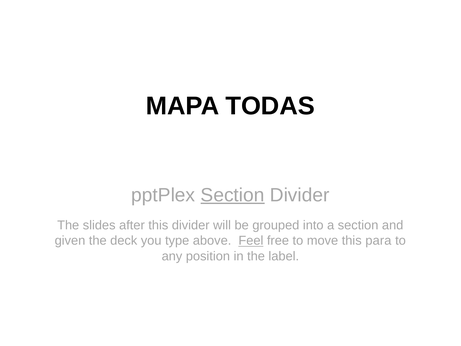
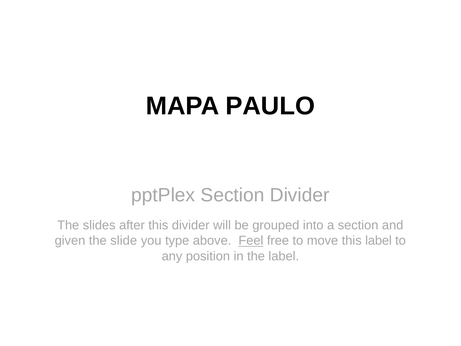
TODAS: TODAS -> PAULO
Section at (233, 195) underline: present -> none
deck: deck -> slide
this para: para -> label
